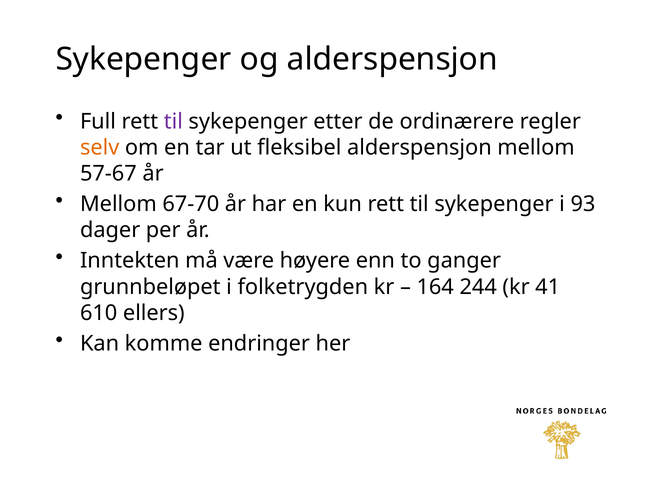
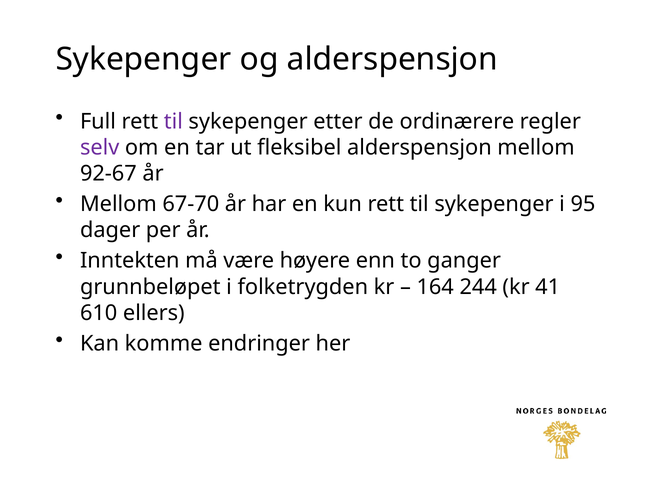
selv colour: orange -> purple
57-67: 57-67 -> 92-67
93: 93 -> 95
